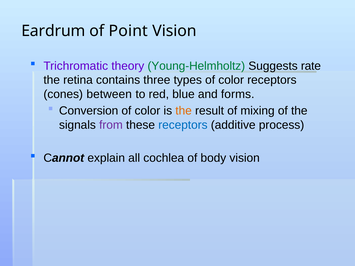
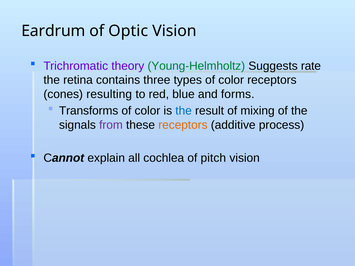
Point: Point -> Optic
between: between -> resulting
Conversion: Conversion -> Transforms
the at (184, 111) colour: orange -> blue
receptors at (183, 125) colour: blue -> orange
body: body -> pitch
